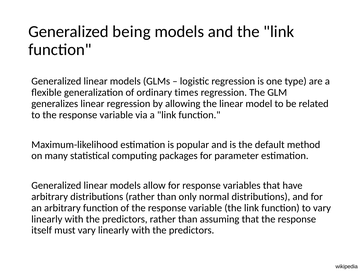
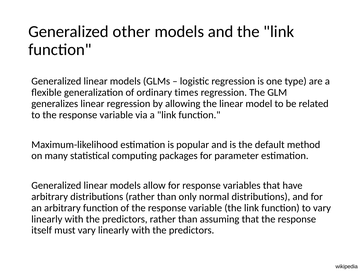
being: being -> other
